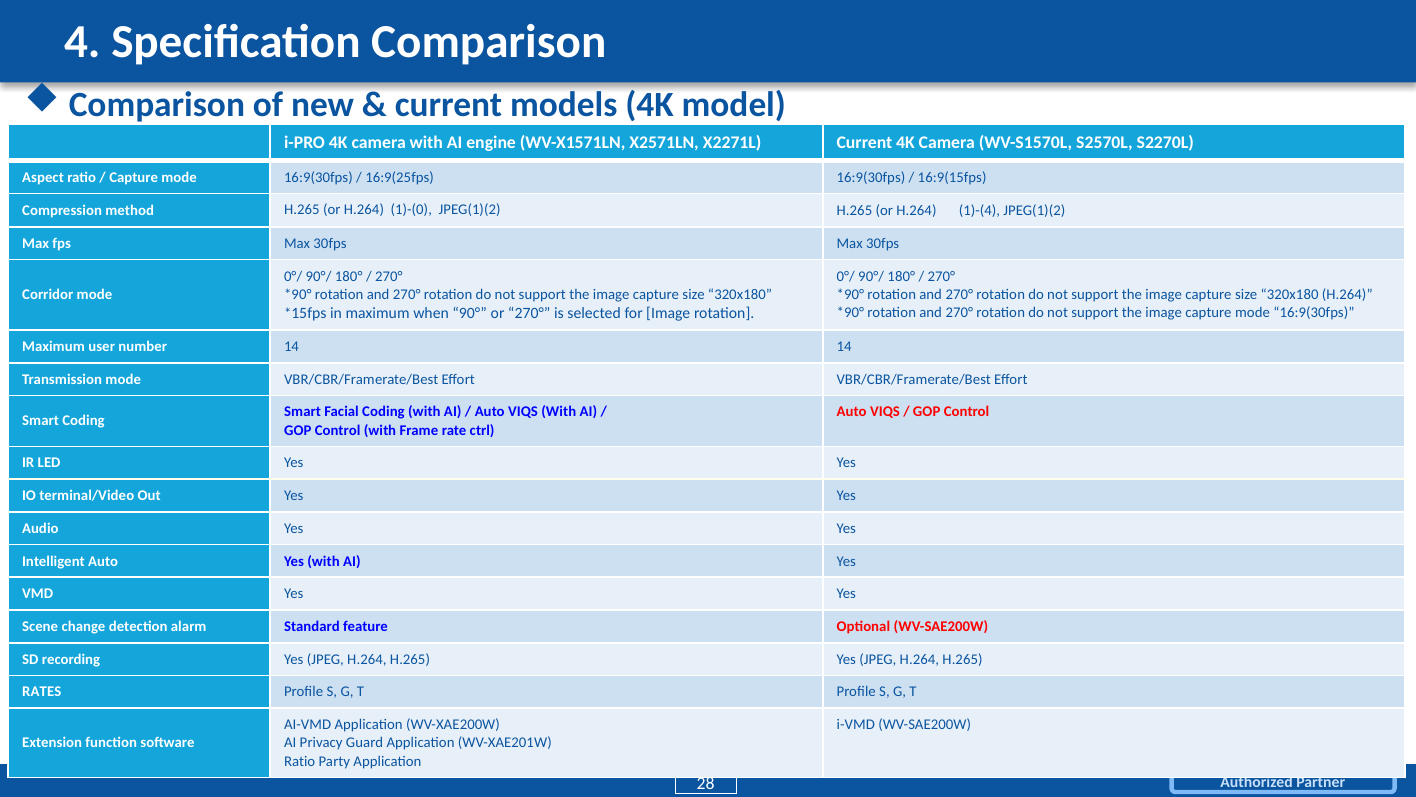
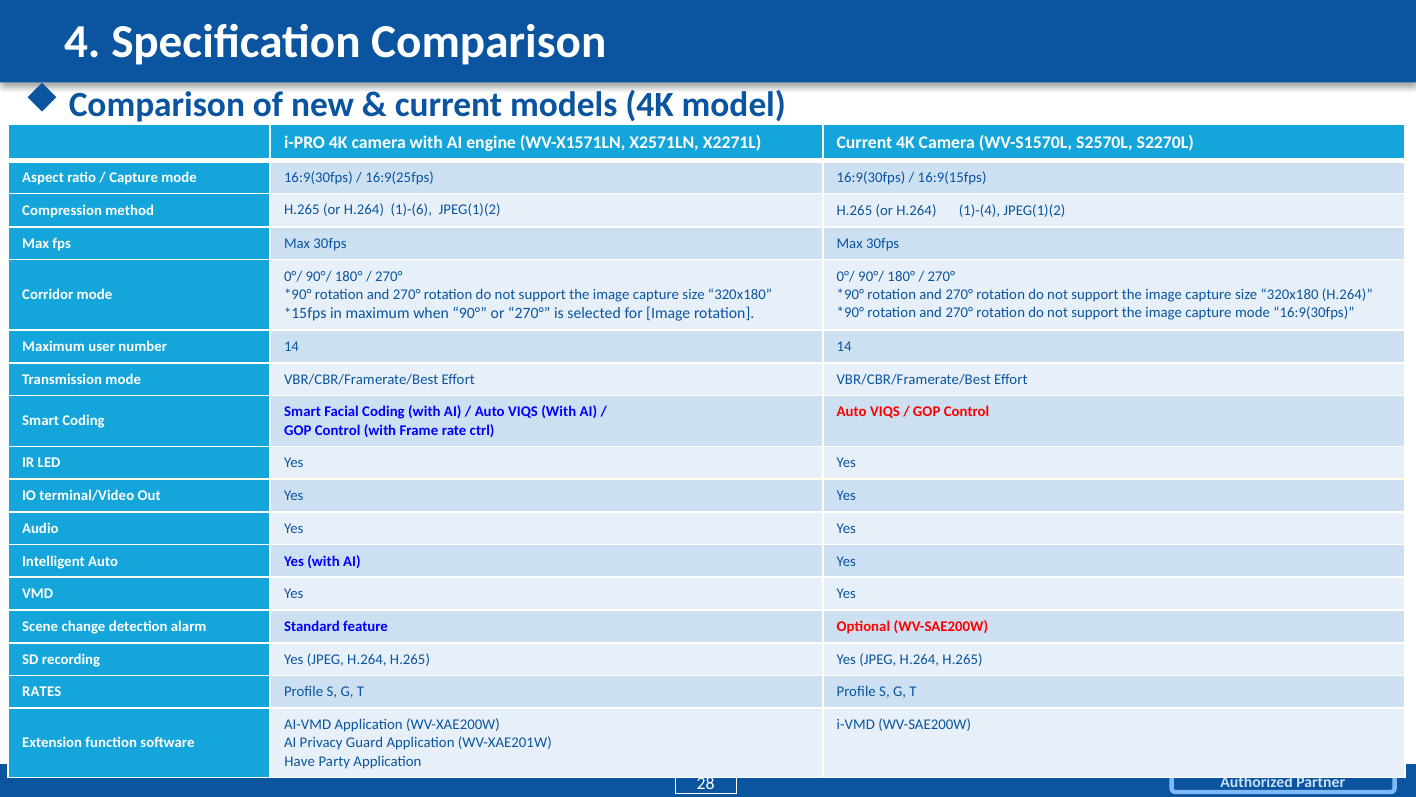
1)-(0: 1)-(0 -> 1)-(6
Ratio at (300, 761): Ratio -> Have
